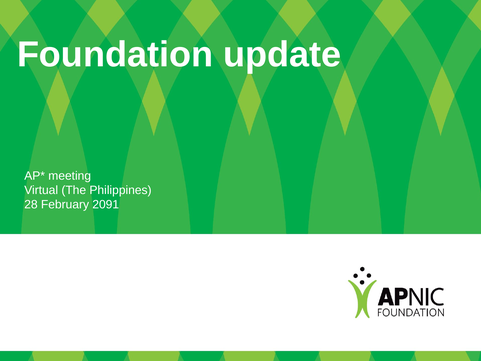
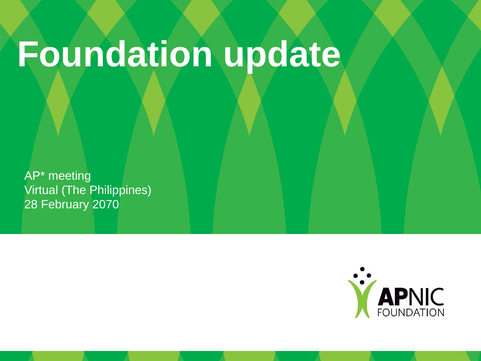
2091: 2091 -> 2070
